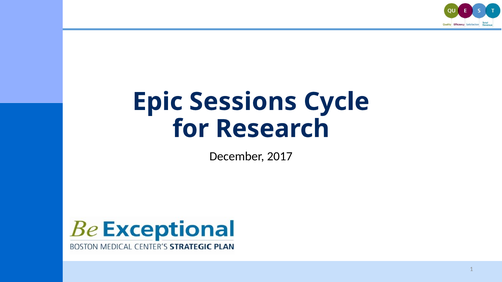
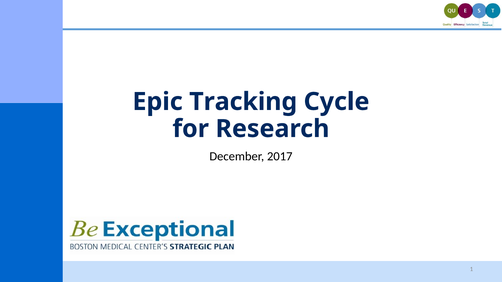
Sessions: Sessions -> Tracking
